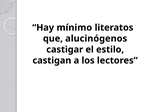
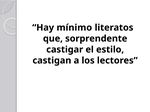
alucinógenos: alucinógenos -> sorprendente
